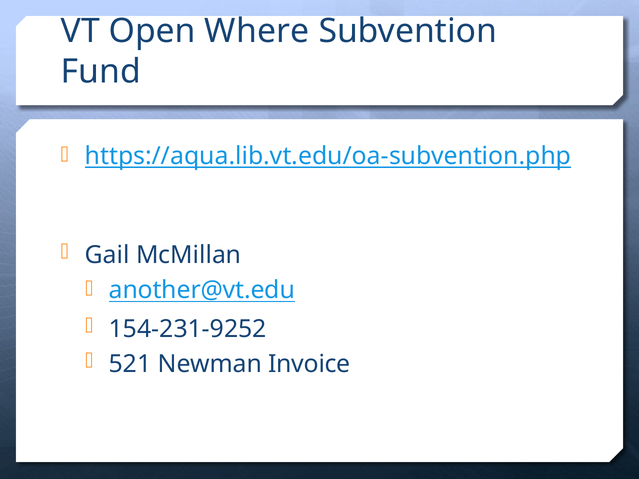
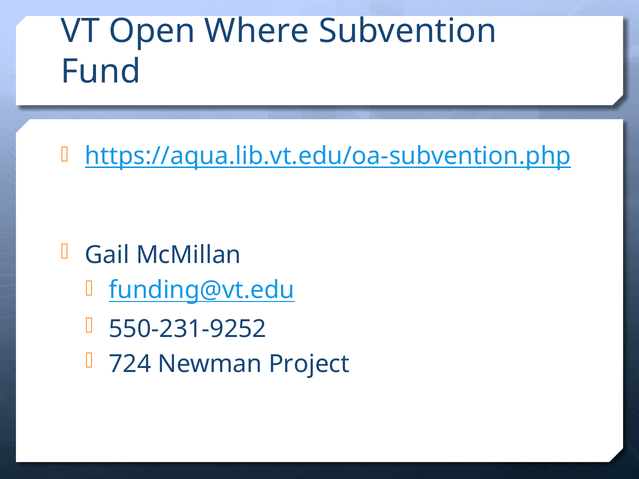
another@vt.edu: another@vt.edu -> funding@vt.edu
154-231-9252: 154-231-9252 -> 550-231-9252
521: 521 -> 724
Invoice: Invoice -> Project
